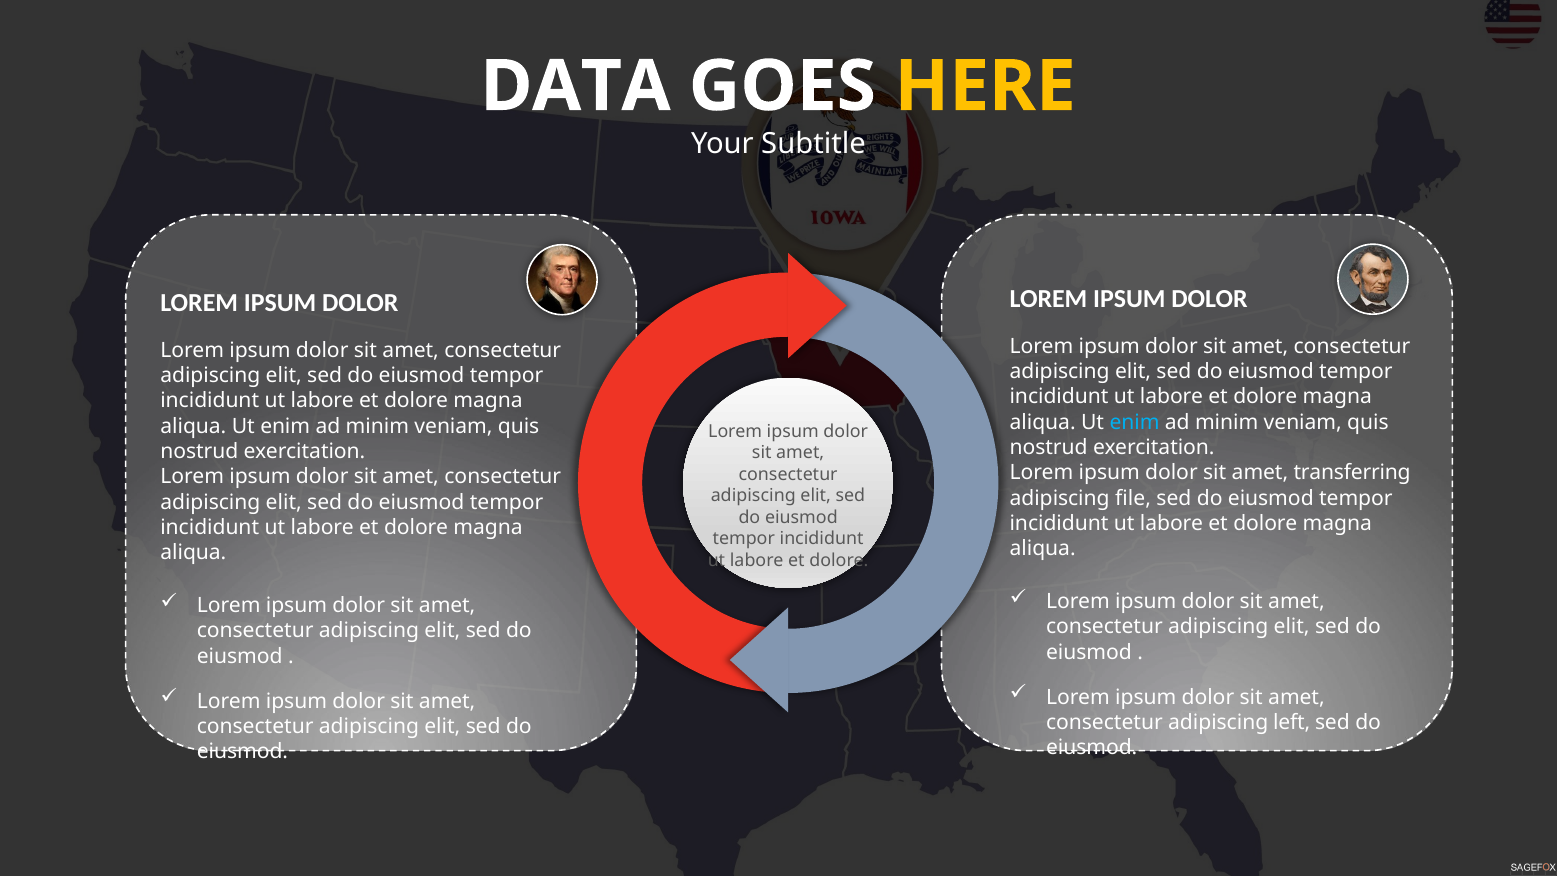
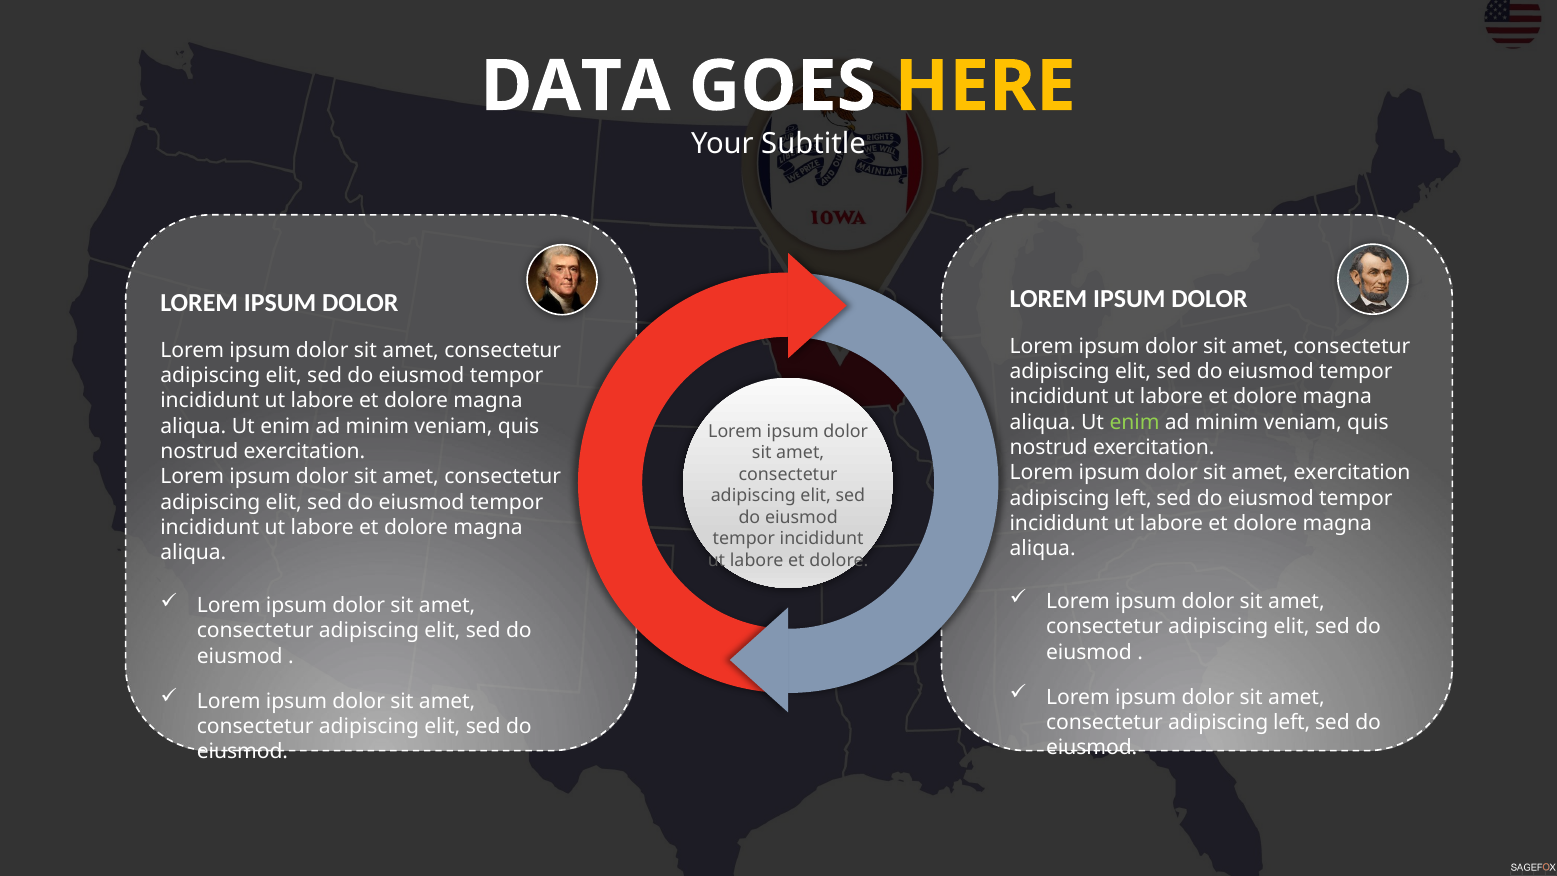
enim at (1135, 422) colour: light blue -> light green
amet transferring: transferring -> exercitation
file at (1133, 498): file -> left
